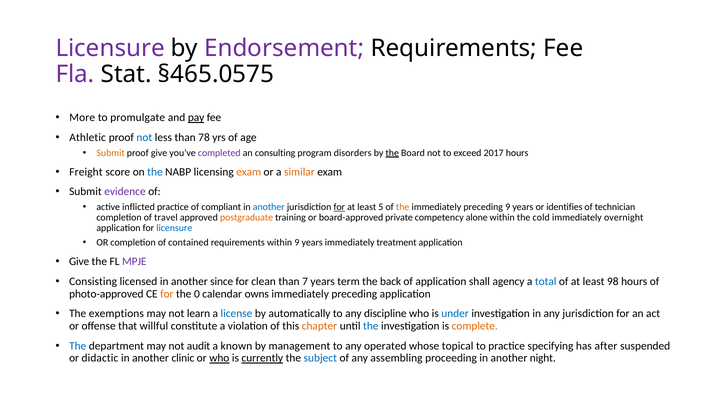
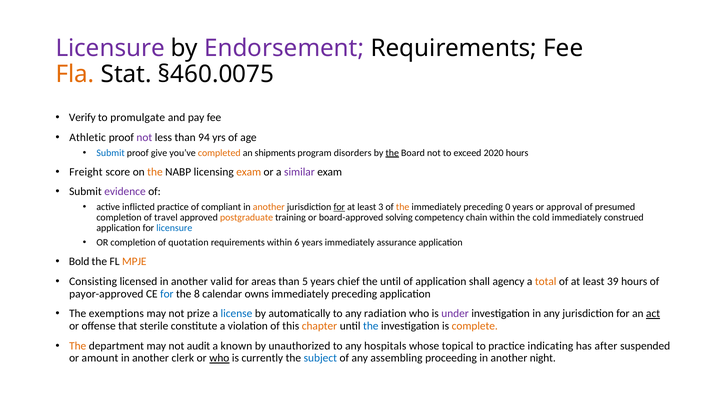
Fla colour: purple -> orange
§465.0575: §465.0575 -> §460.0075
More: More -> Verify
pay underline: present -> none
not at (144, 138) colour: blue -> purple
78: 78 -> 94
Submit at (111, 153) colour: orange -> blue
completed colour: purple -> orange
consulting: consulting -> shipments
2017: 2017 -> 2020
the at (155, 172) colour: blue -> orange
similar colour: orange -> purple
another at (269, 207) colour: blue -> orange
5: 5 -> 3
preceding 9: 9 -> 0
identifies: identifies -> approval
technician: technician -> presumed
private: private -> solving
alone: alone -> chain
overnight: overnight -> construed
contained: contained -> quotation
within 9: 9 -> 6
treatment: treatment -> assurance
Give at (79, 262): Give -> Bold
MPJE colour: purple -> orange
since: since -> valid
clean: clean -> areas
7: 7 -> 5
term: term -> chief
the back: back -> until
total colour: blue -> orange
98: 98 -> 39
photo-approved: photo-approved -> payor-approved
for at (167, 294) colour: orange -> blue
0: 0 -> 8
learn: learn -> prize
discipline: discipline -> radiation
under colour: blue -> purple
act underline: none -> present
willful: willful -> sterile
The at (78, 346) colour: blue -> orange
management: management -> unauthorized
operated: operated -> hospitals
specifying: specifying -> indicating
didactic: didactic -> amount
clinic: clinic -> clerk
currently underline: present -> none
